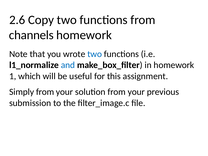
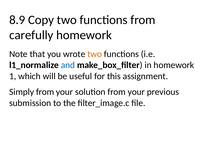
2.6: 2.6 -> 8.9
channels: channels -> carefully
two at (95, 54) colour: blue -> orange
